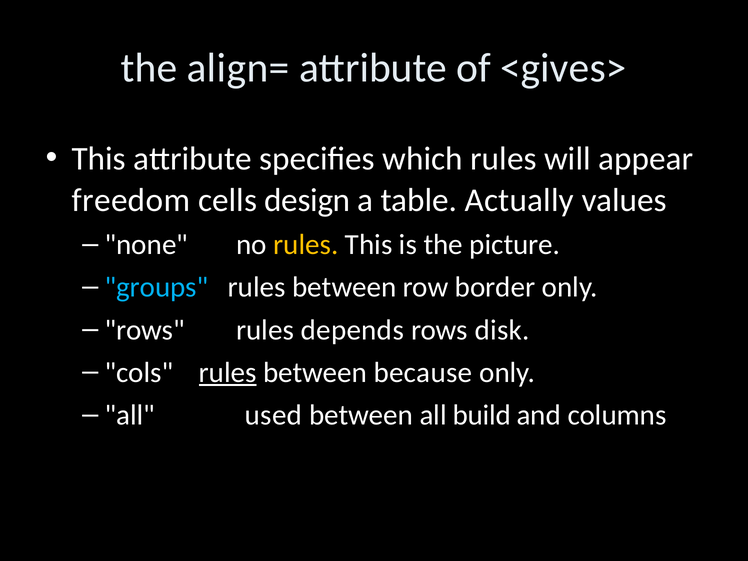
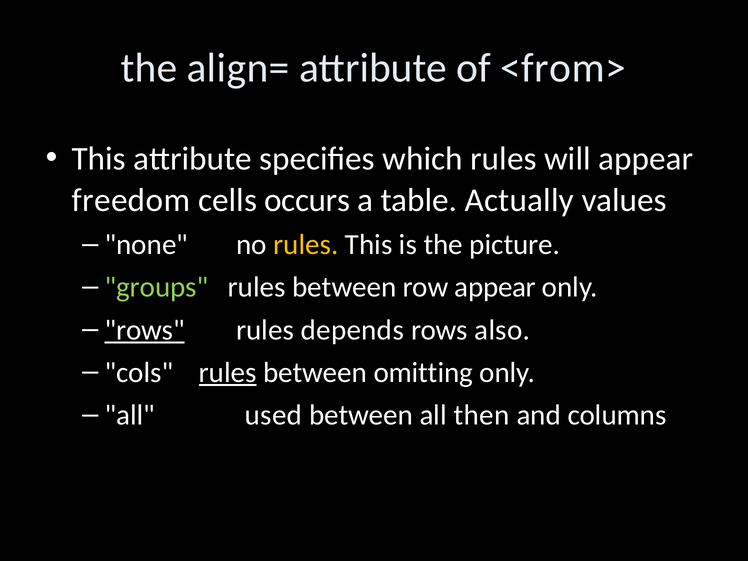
<gives>: <gives> -> <from>
design: design -> occurs
groups colour: light blue -> light green
row border: border -> appear
rows at (145, 330) underline: none -> present
disk: disk -> also
because: because -> omitting
build: build -> then
